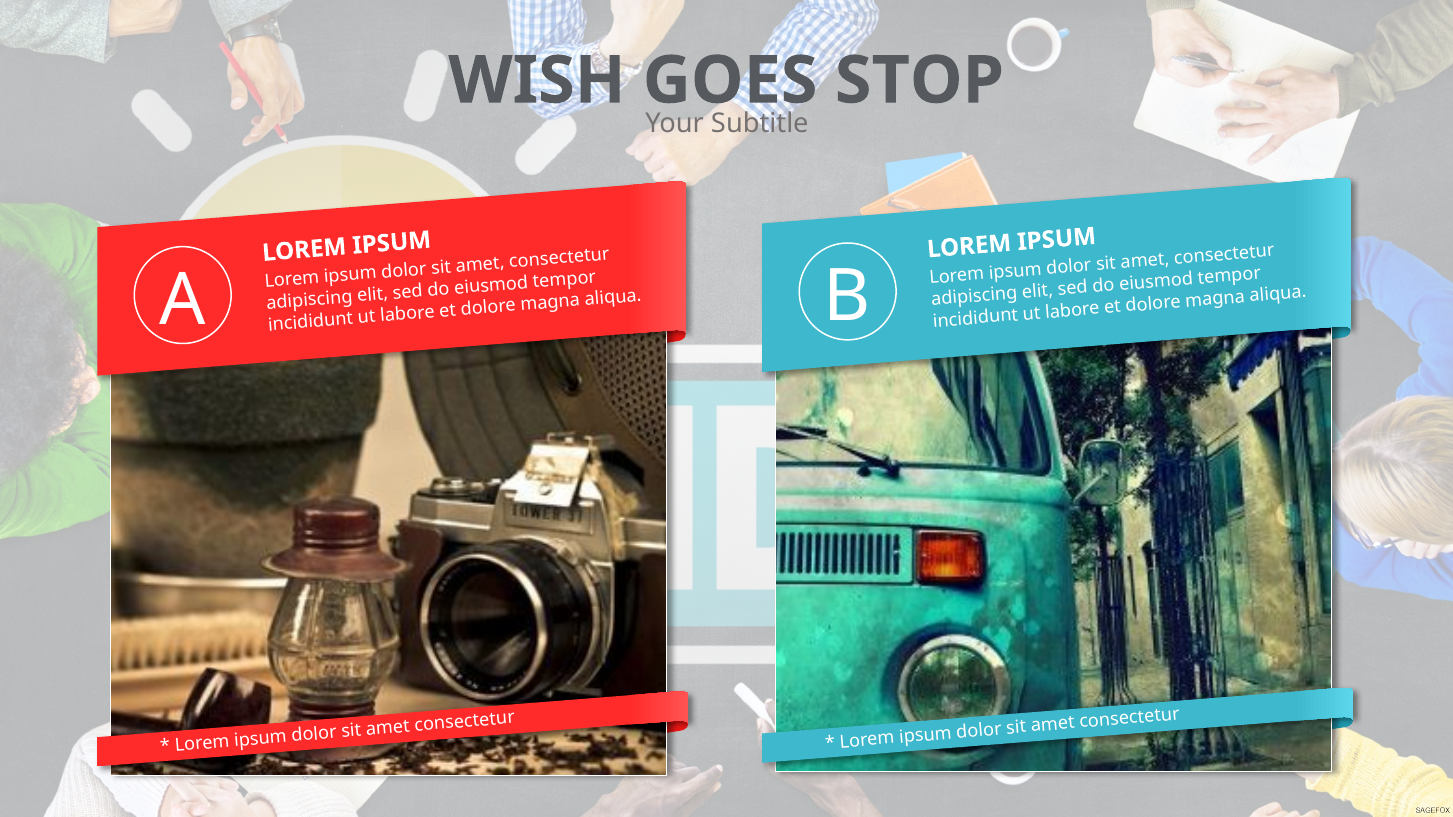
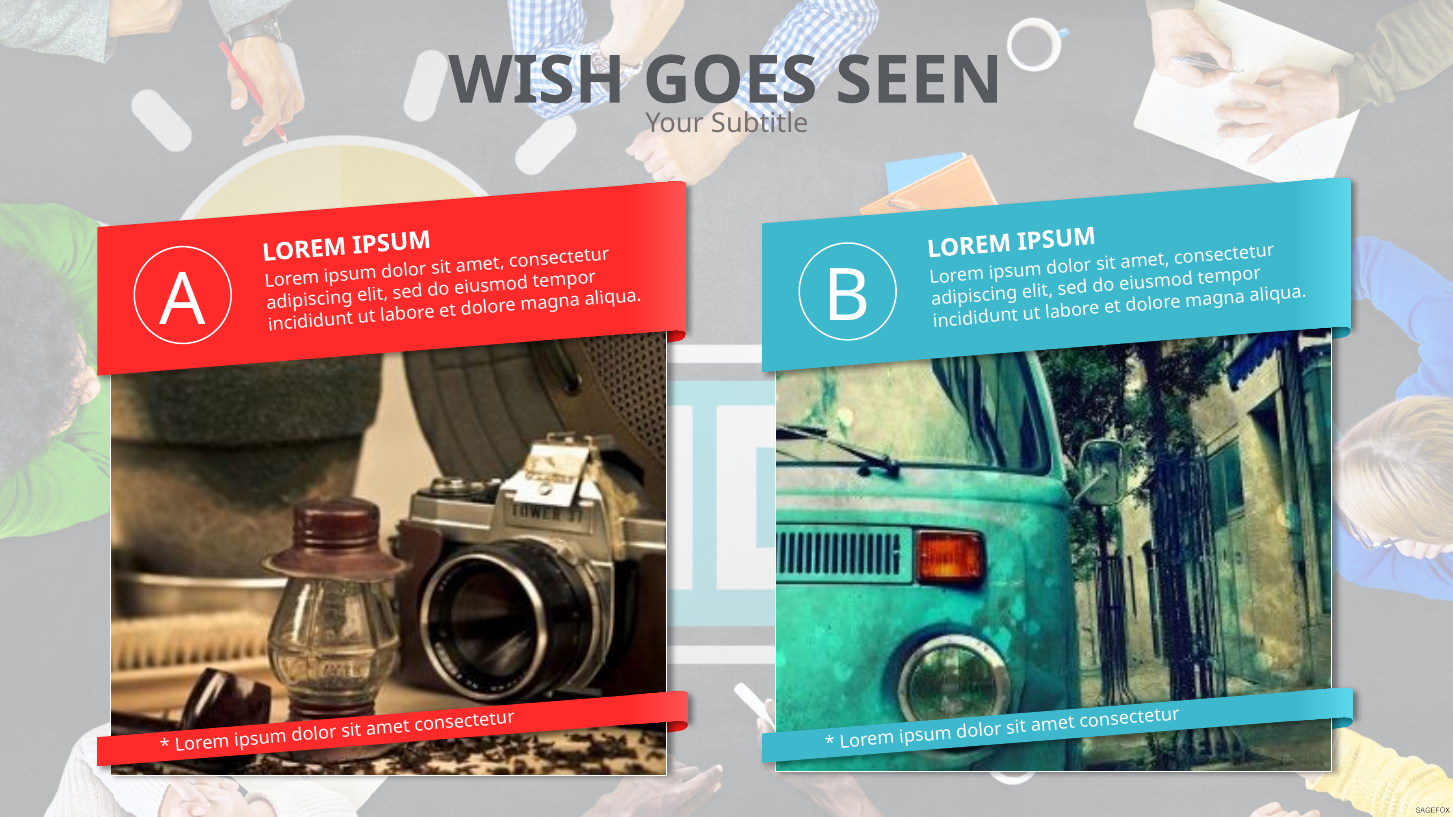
STOP: STOP -> SEEN
